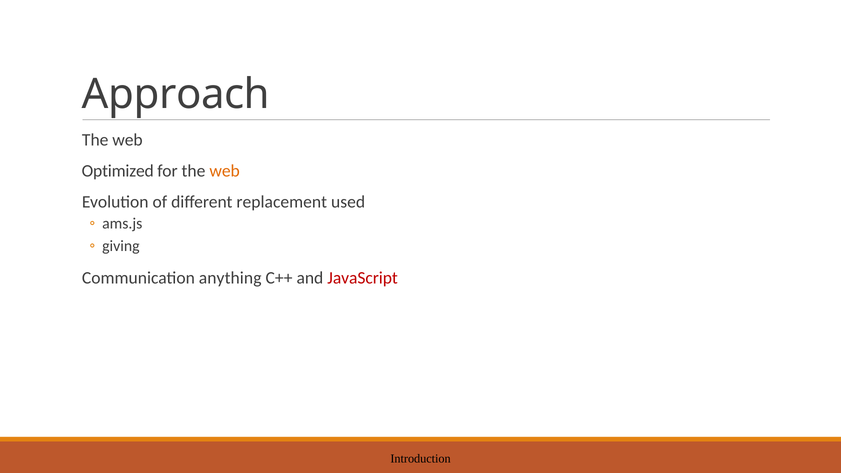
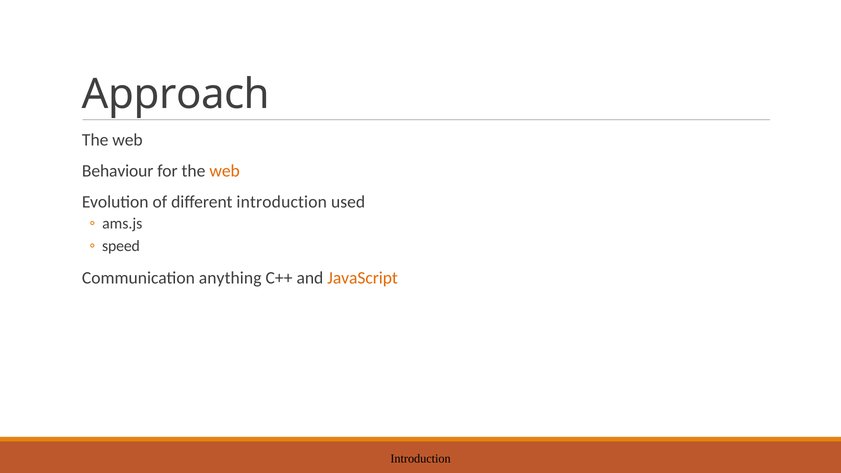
Optimized: Optimized -> Behaviour
different replacement: replacement -> introduction
giving: giving -> speed
JavaScript colour: red -> orange
